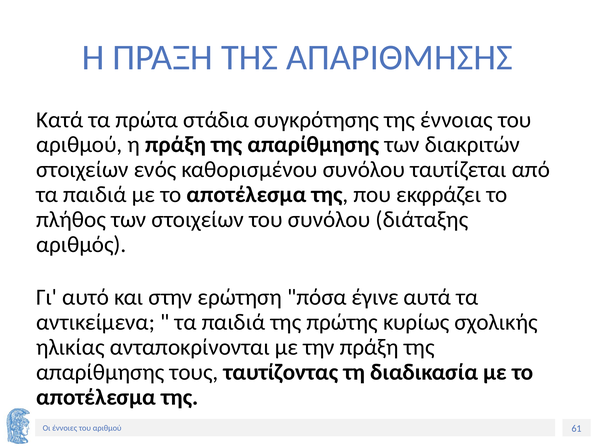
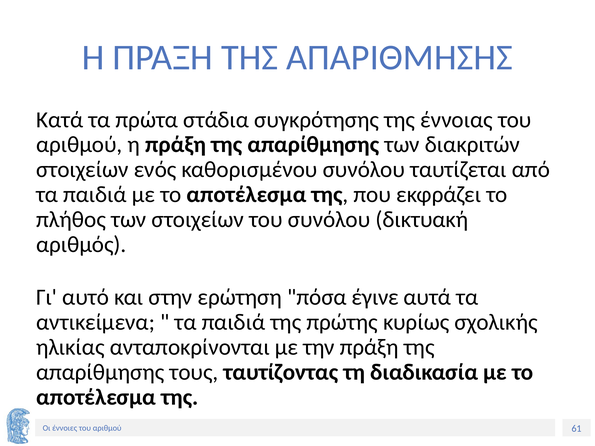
διάταξης: διάταξης -> δικτυακή
